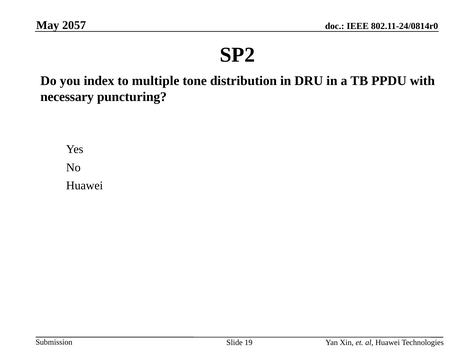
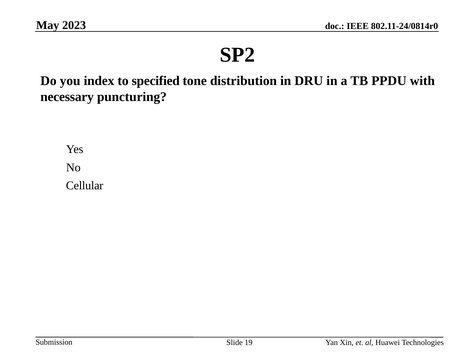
2057: 2057 -> 2023
multiple: multiple -> specified
Huawei at (85, 185): Huawei -> Cellular
